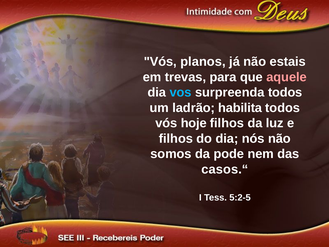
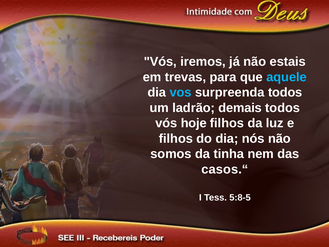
planos: planos -> iremos
aquele colour: pink -> light blue
habilita: habilita -> demais
pode: pode -> tinha
5:2-5: 5:2-5 -> 5:8-5
